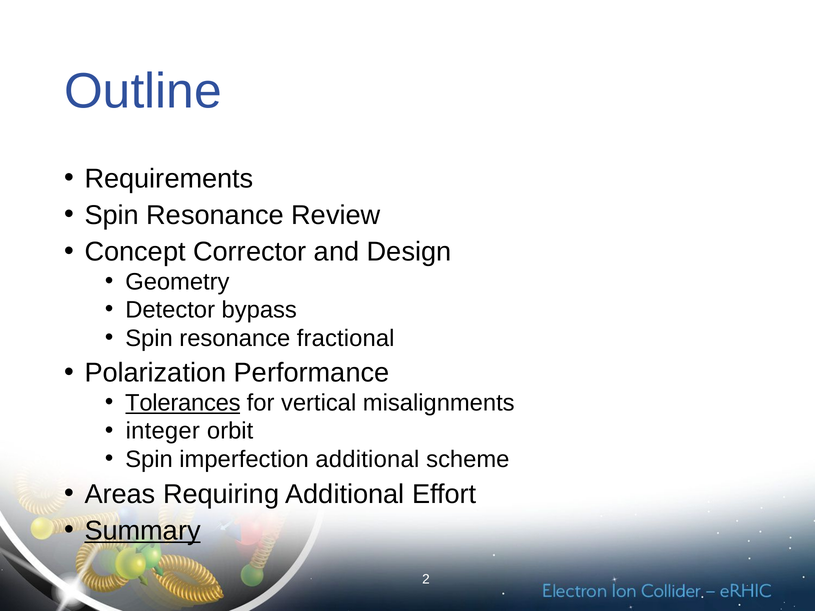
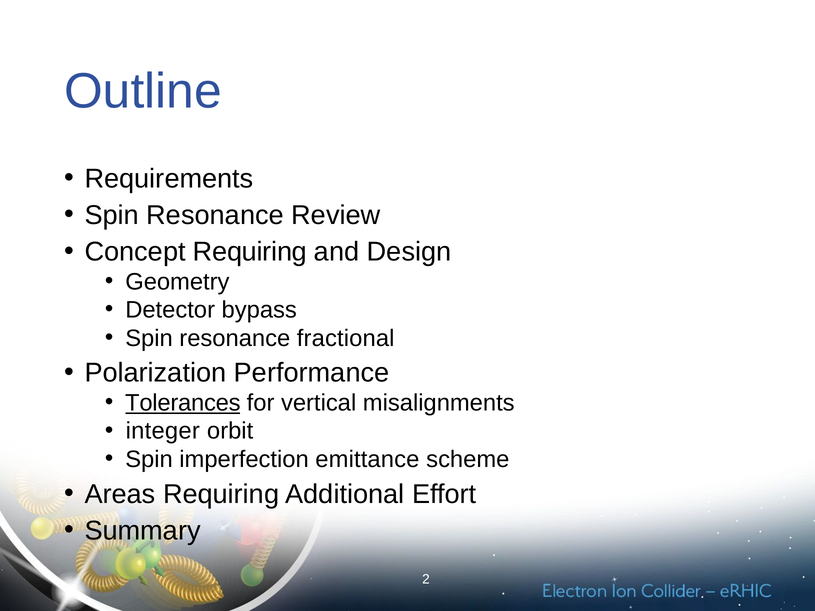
Concept Corrector: Corrector -> Requiring
imperfection additional: additional -> emittance
Summary underline: present -> none
